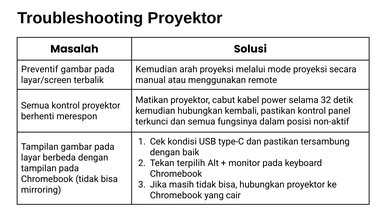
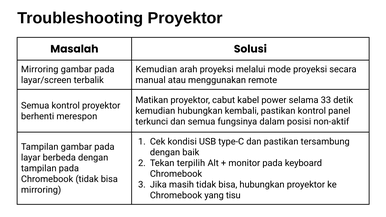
Preventif at (40, 70): Preventif -> Mirroring
32: 32 -> 33
cair: cair -> tisu
